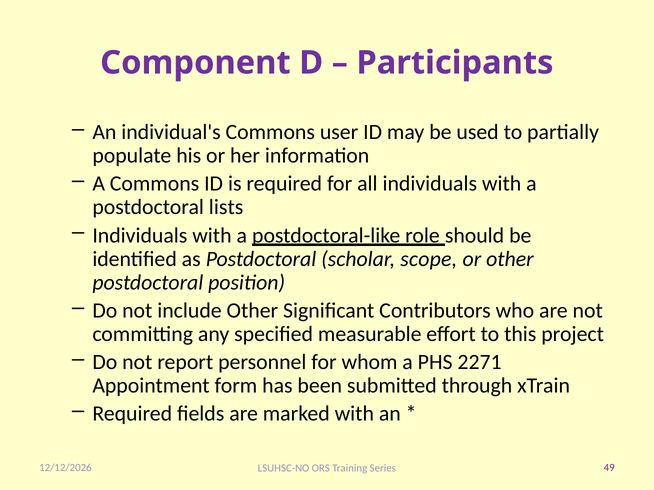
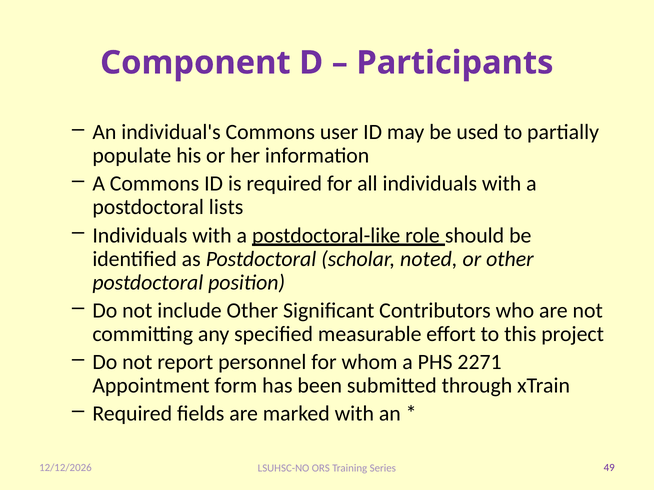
scope: scope -> noted
